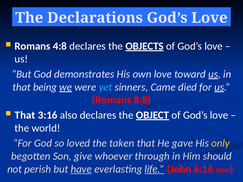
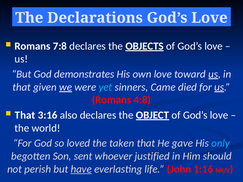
4:8: 4:8 -> 7:8
being: being -> given
8:8: 8:8 -> 4:8
only colour: yellow -> light blue
give: give -> sent
through: through -> justified
life underline: present -> none
6:16: 6:16 -> 1:16
